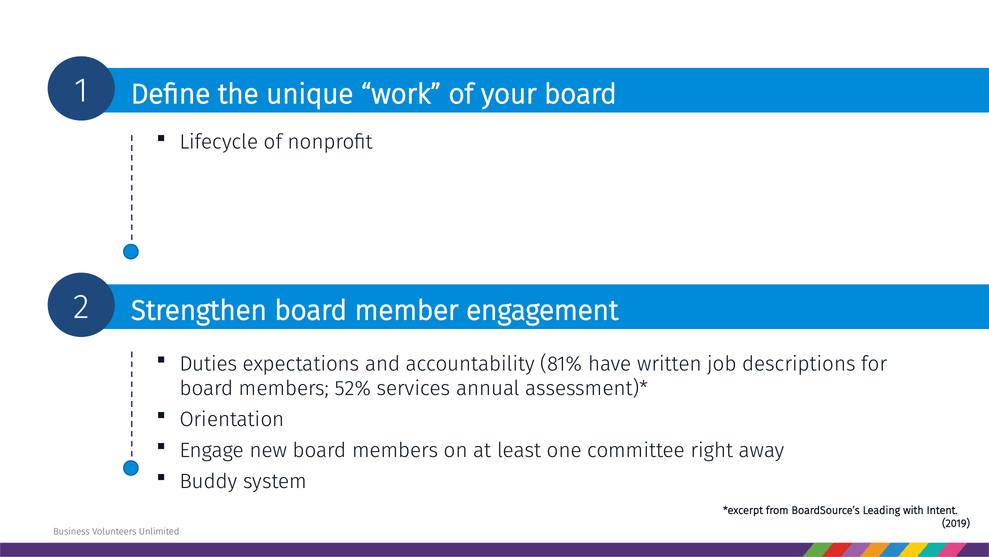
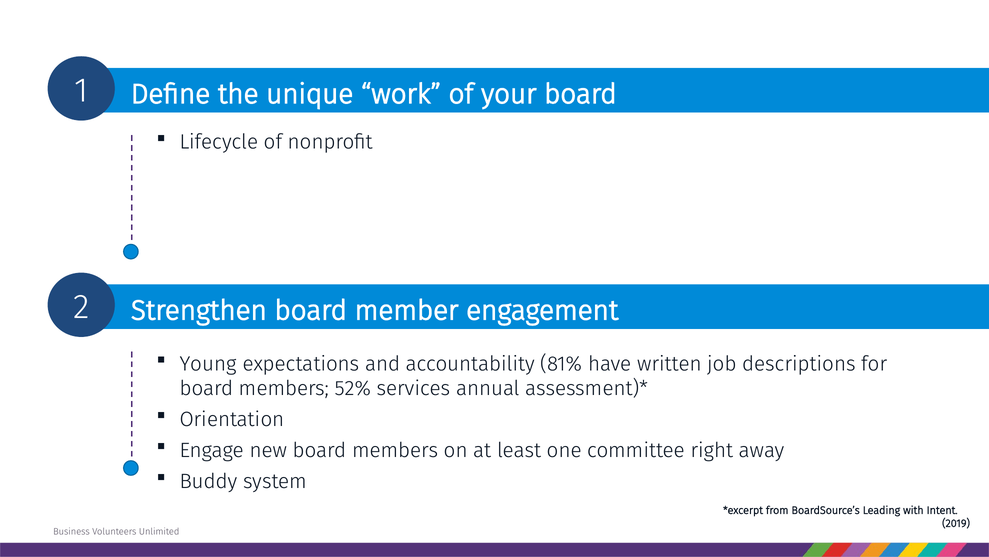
Duties: Duties -> Young
